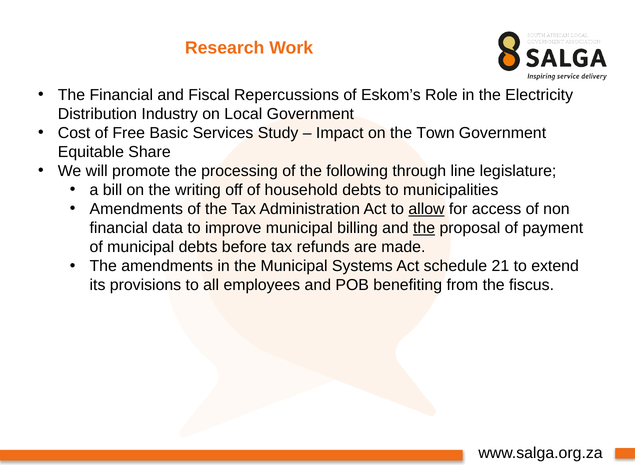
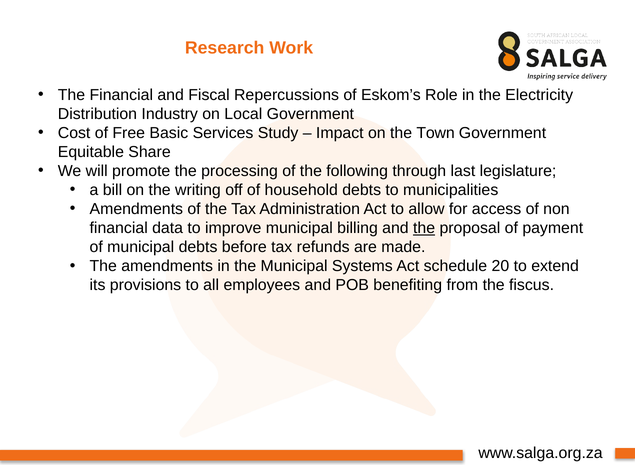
line: line -> last
allow underline: present -> none
21: 21 -> 20
